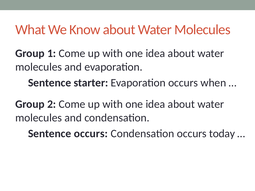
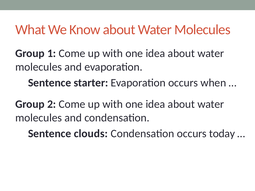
Sentence occurs: occurs -> clouds
